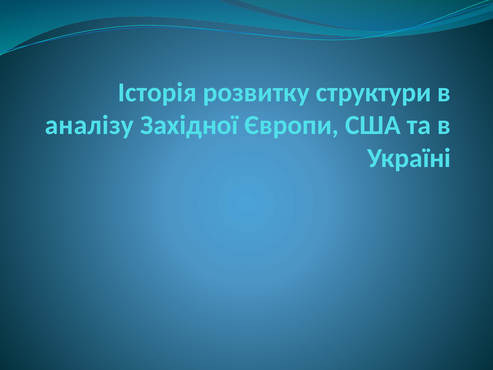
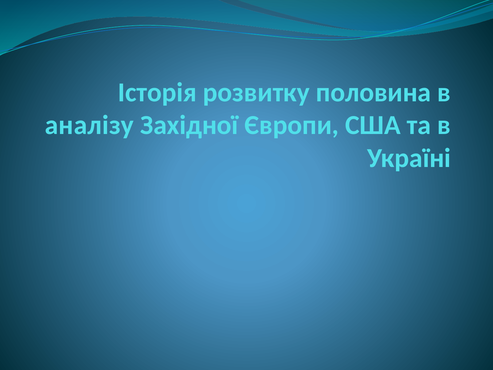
структури: структури -> половина
